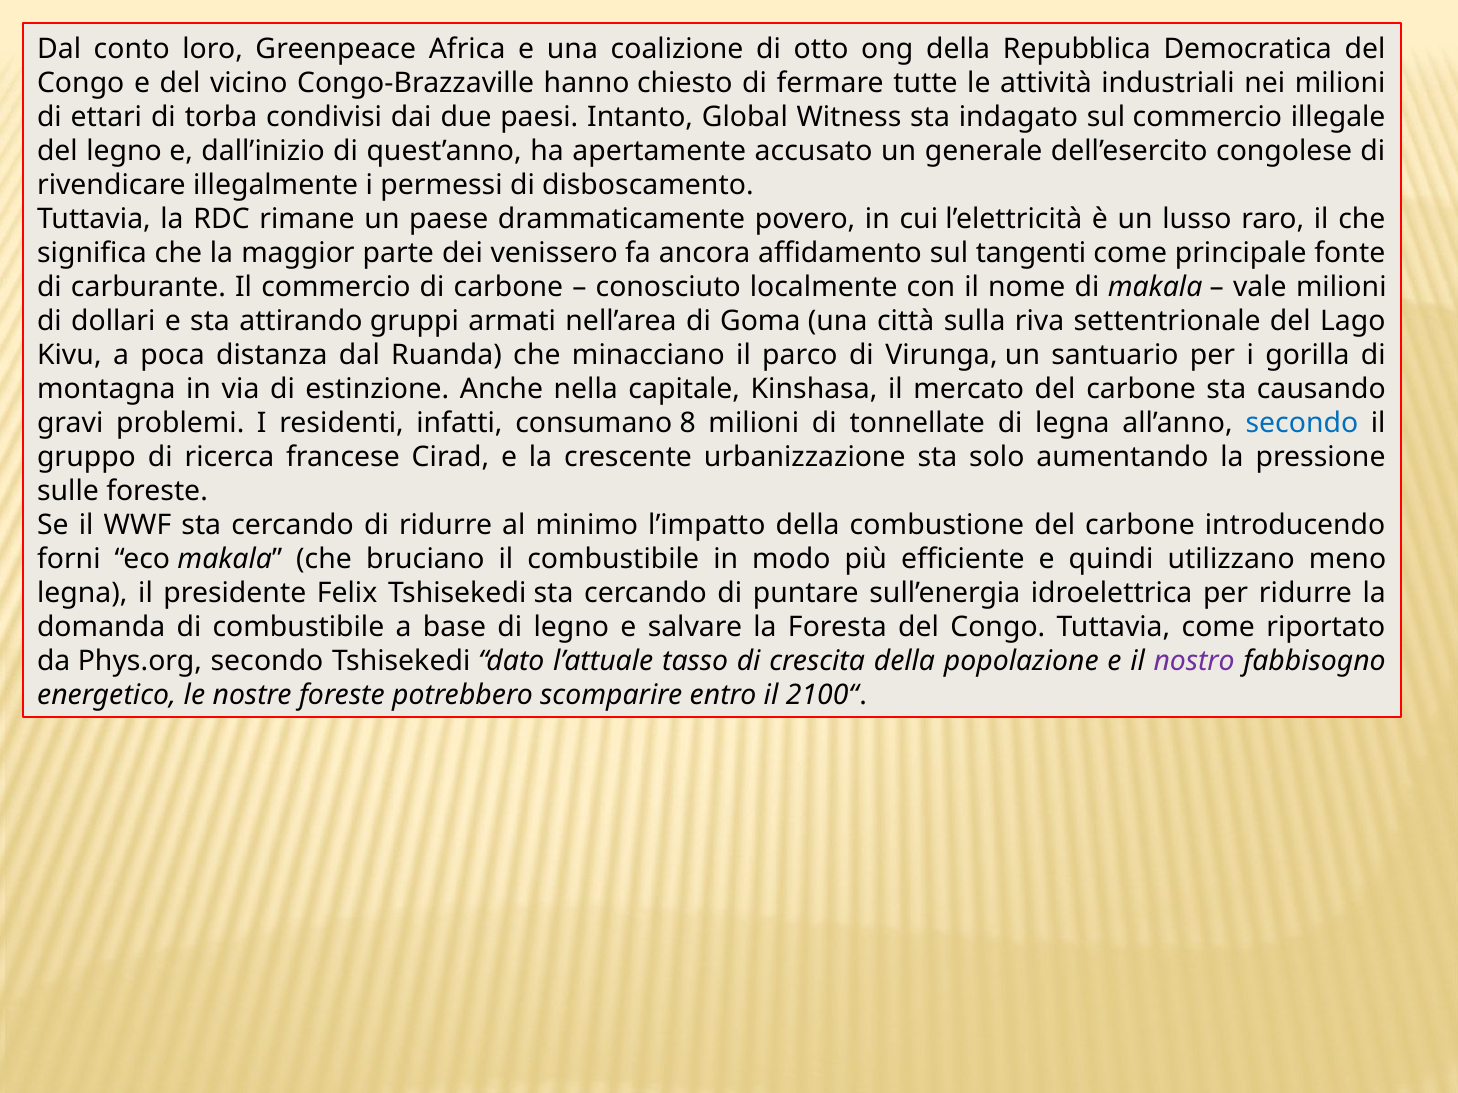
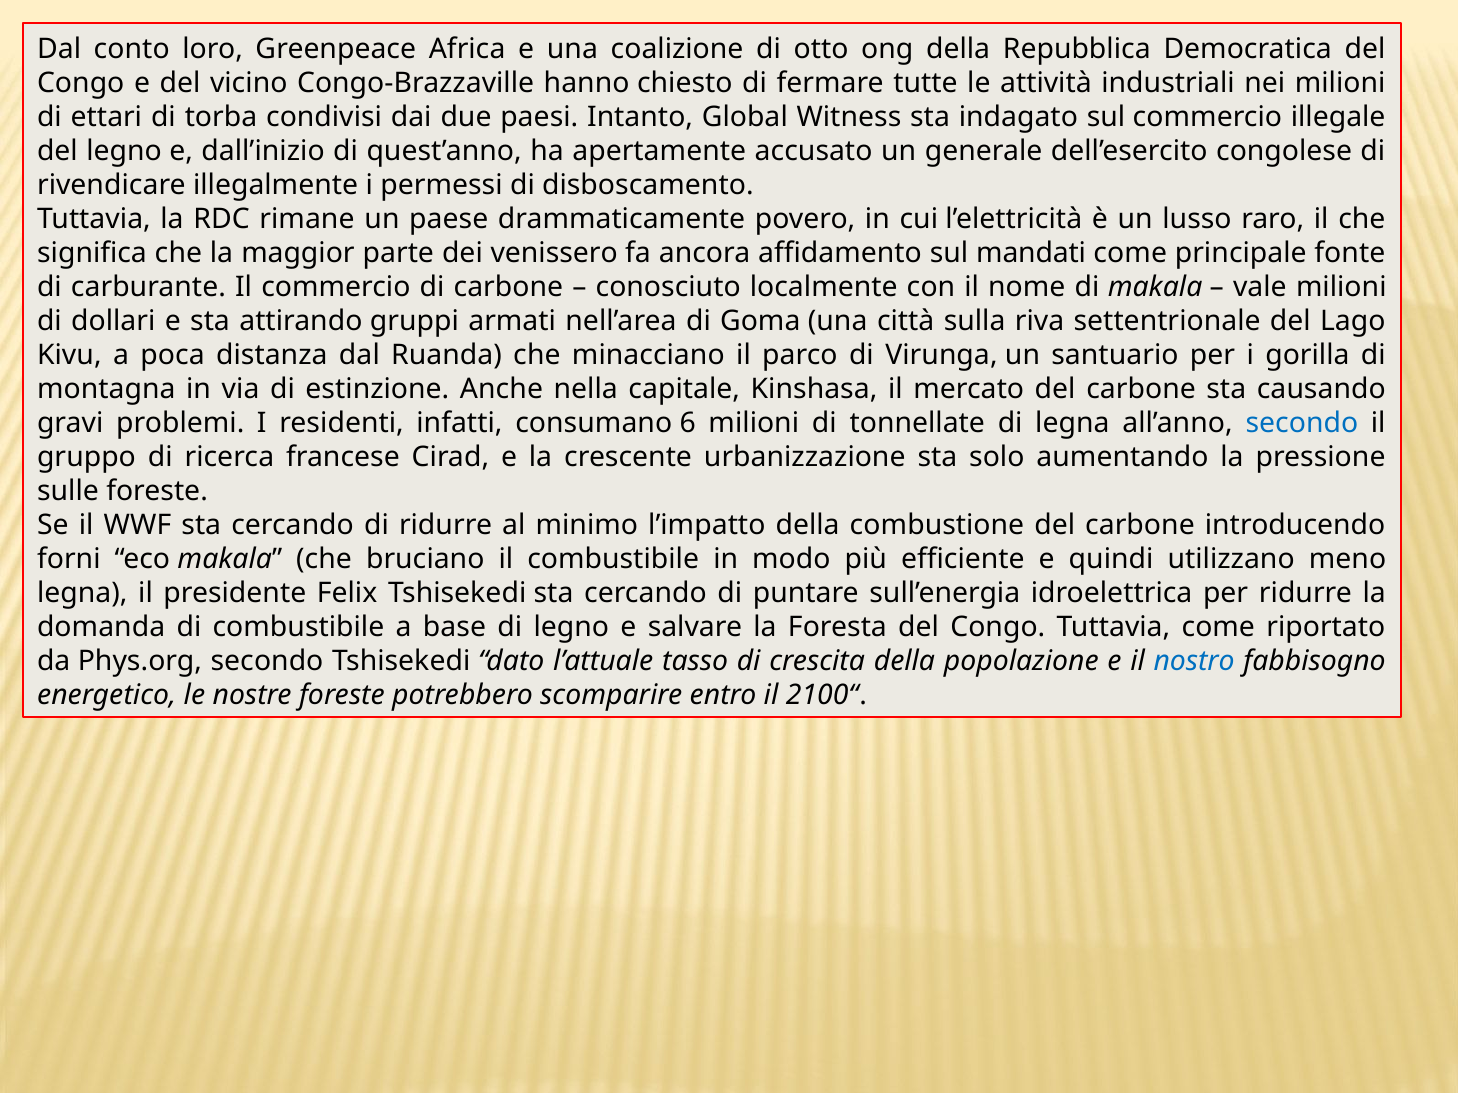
tangenti: tangenti -> mandati
8: 8 -> 6
nostro colour: purple -> blue
